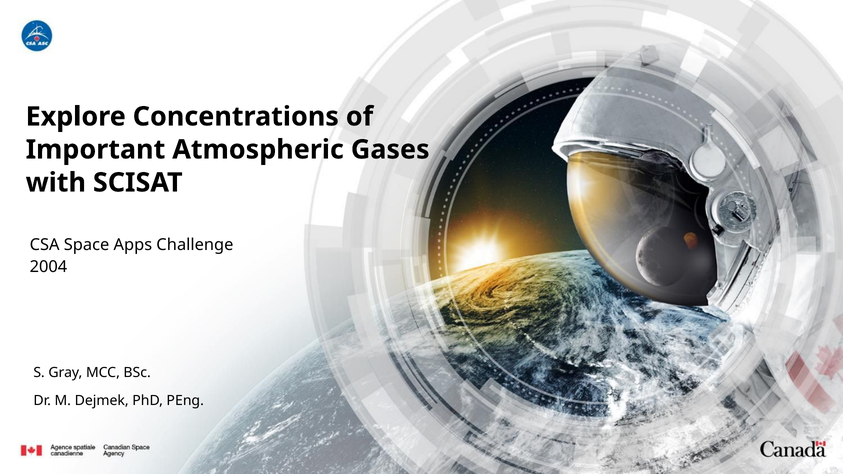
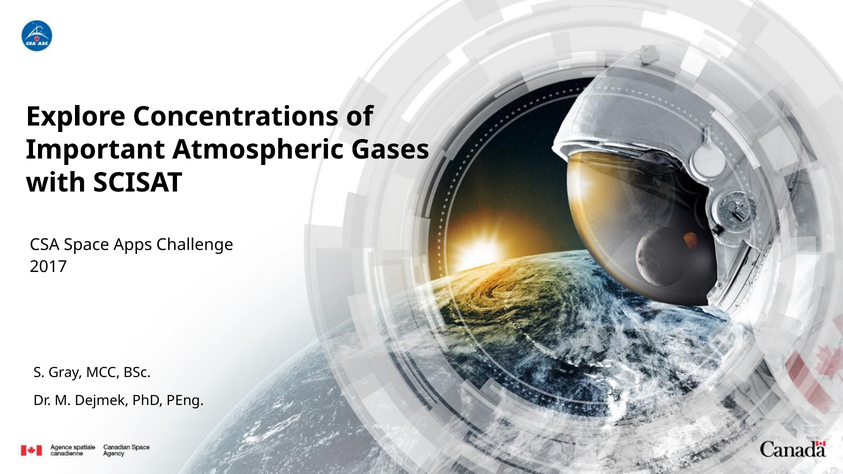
2004: 2004 -> 2017
